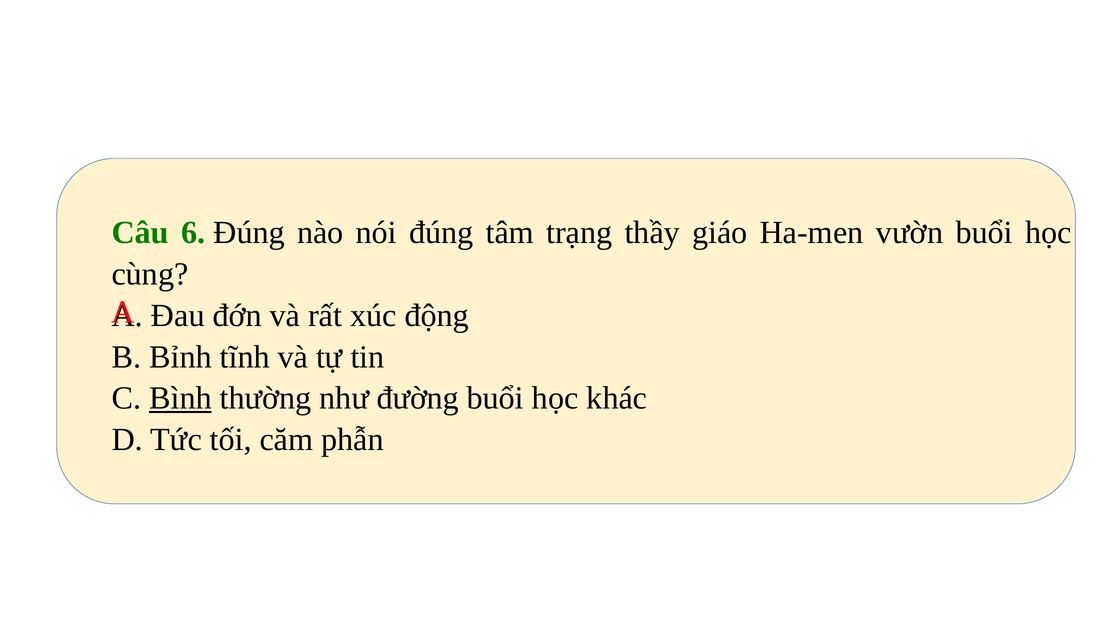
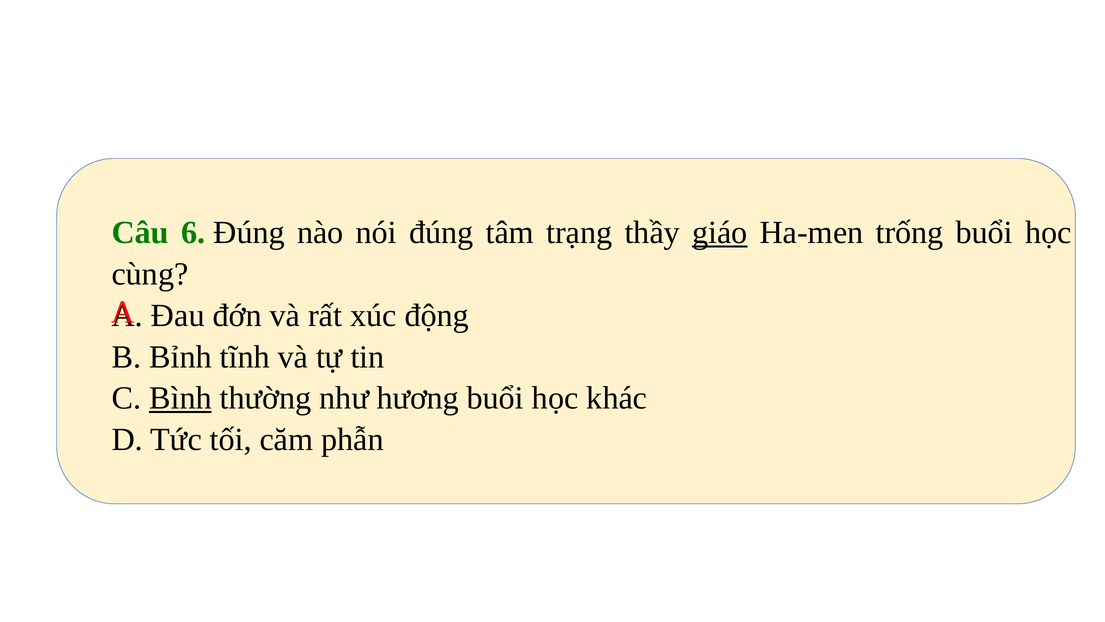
giáo underline: none -> present
vườn: vườn -> trống
đường: đường -> hương
